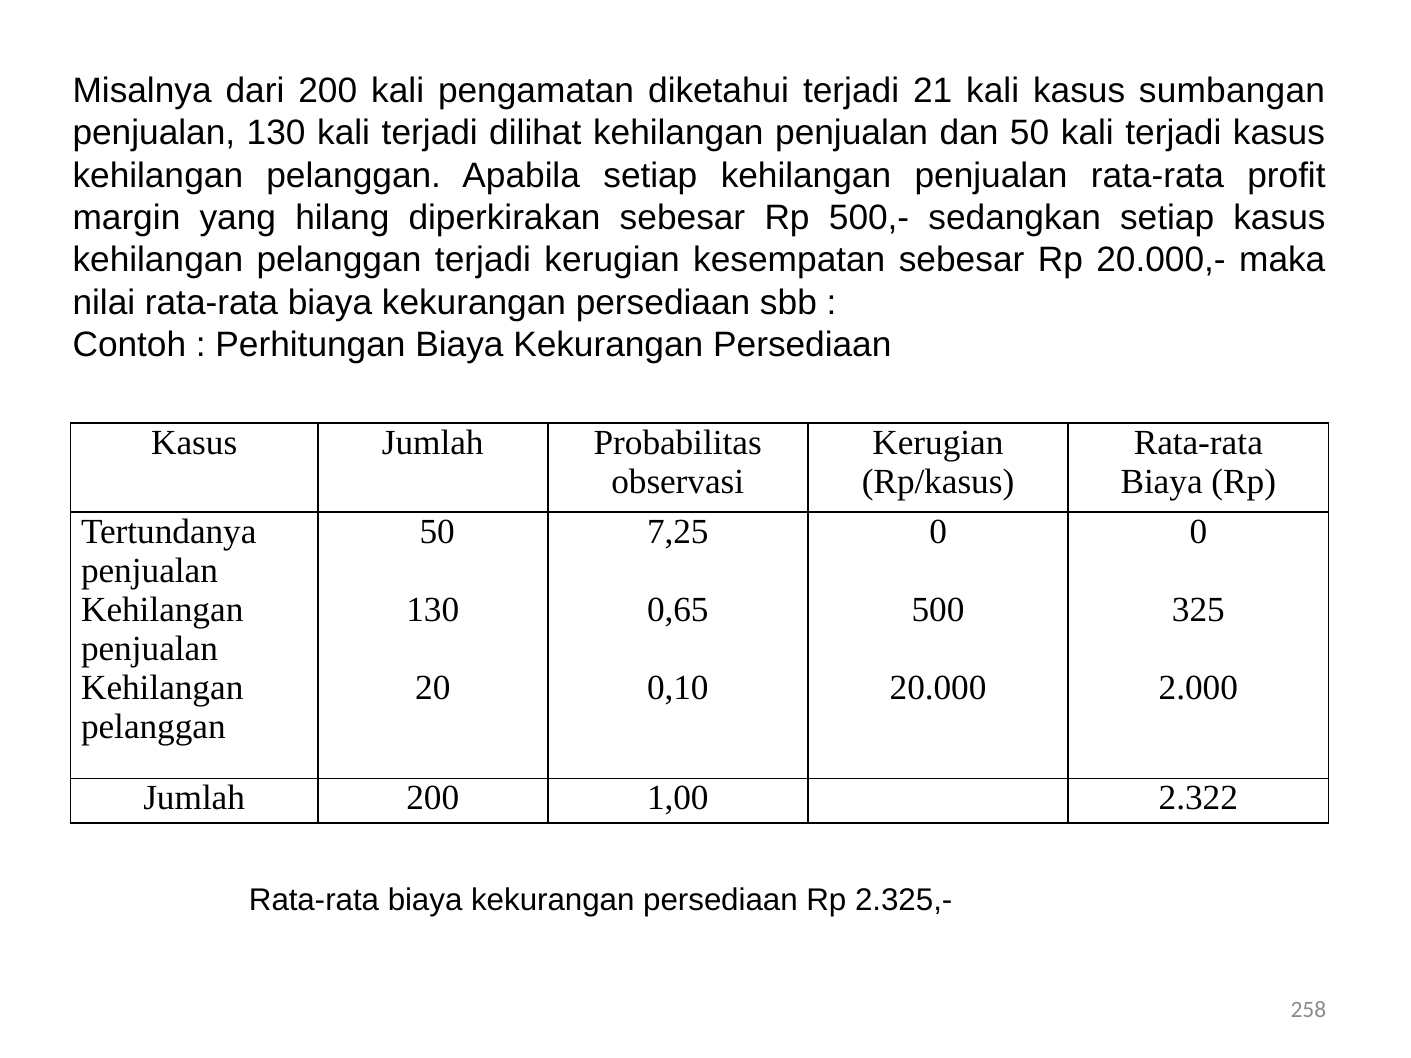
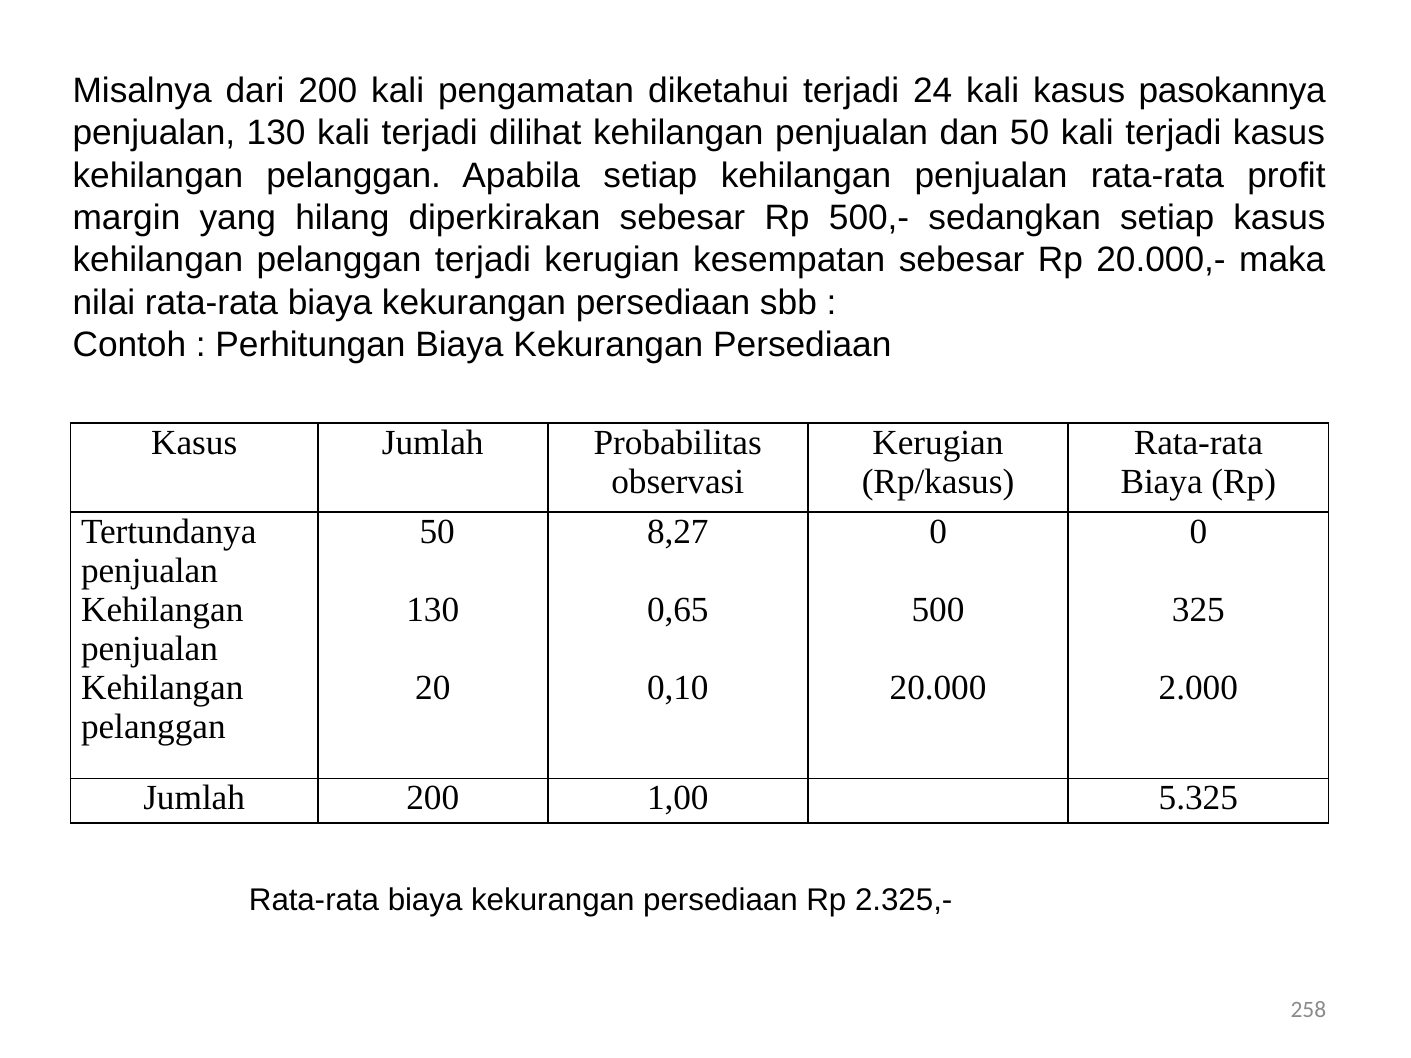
21: 21 -> 24
sumbangan: sumbangan -> pasokannya
7,25: 7,25 -> 8,27
2.322: 2.322 -> 5.325
